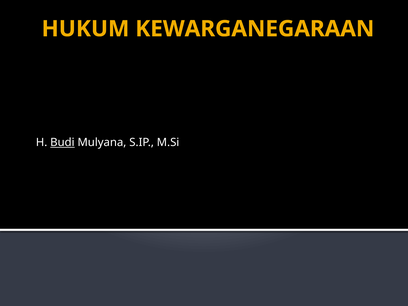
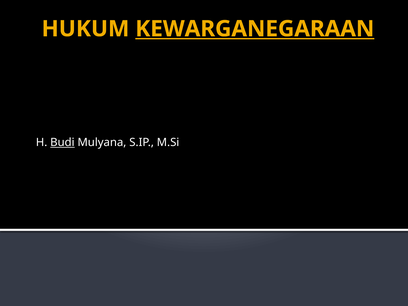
KEWARGANEGARAAN underline: none -> present
